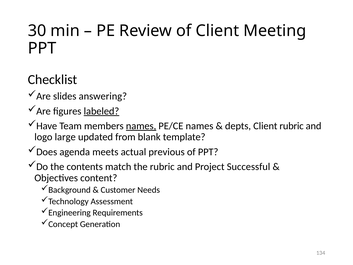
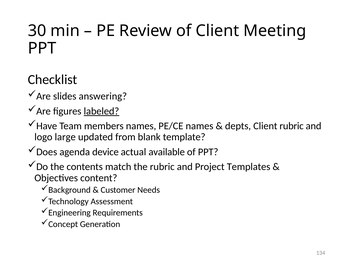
names at (141, 126) underline: present -> none
meets: meets -> device
previous: previous -> available
Successful: Successful -> Templates
